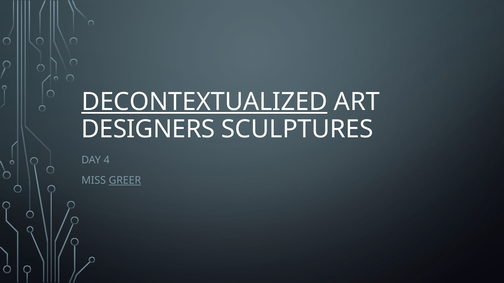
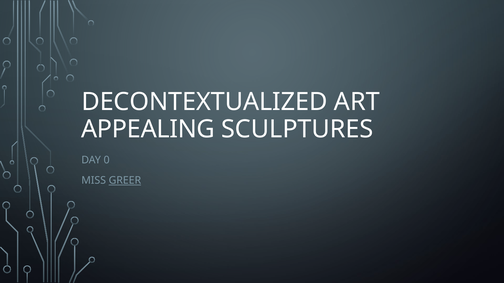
DECONTEXTUALIZED underline: present -> none
DESIGNERS: DESIGNERS -> APPEALING
4: 4 -> 0
